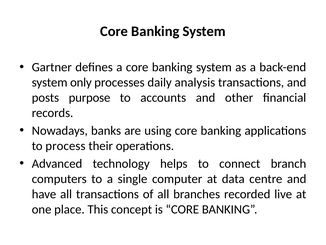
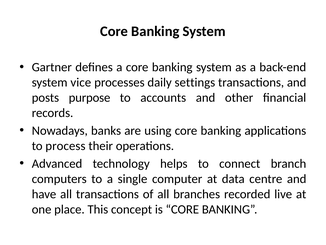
only: only -> vice
analysis: analysis -> settings
